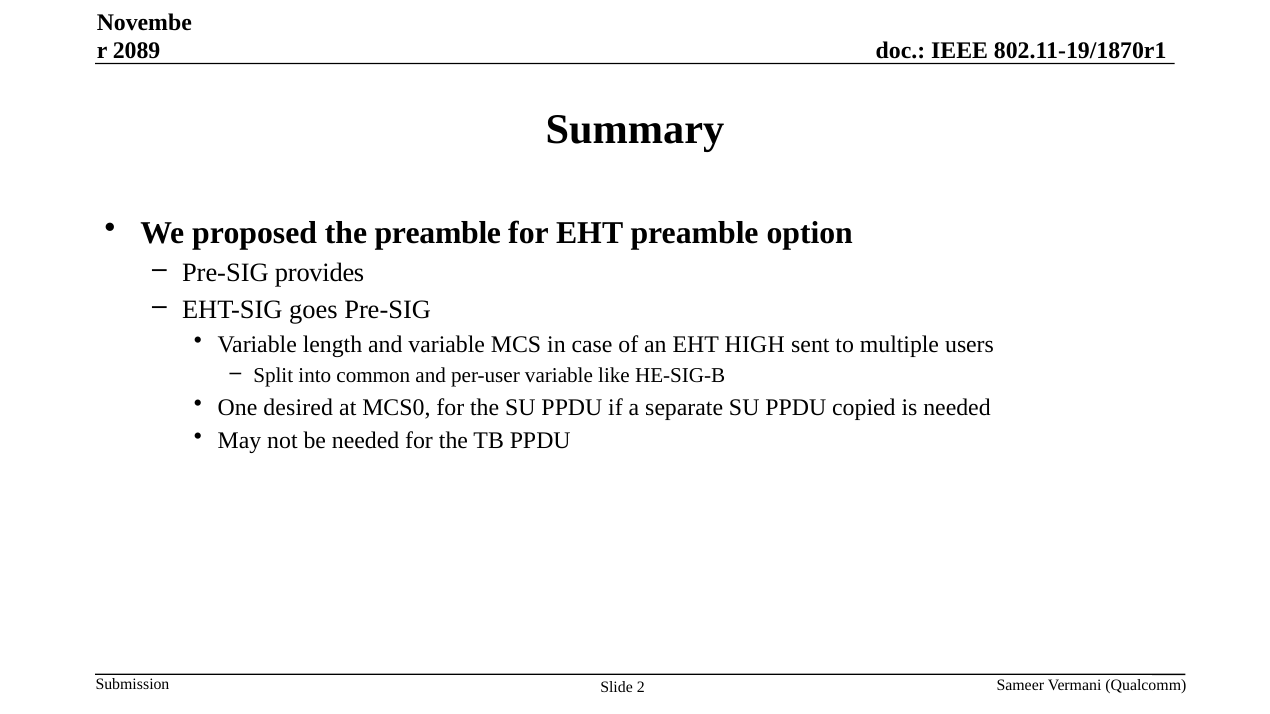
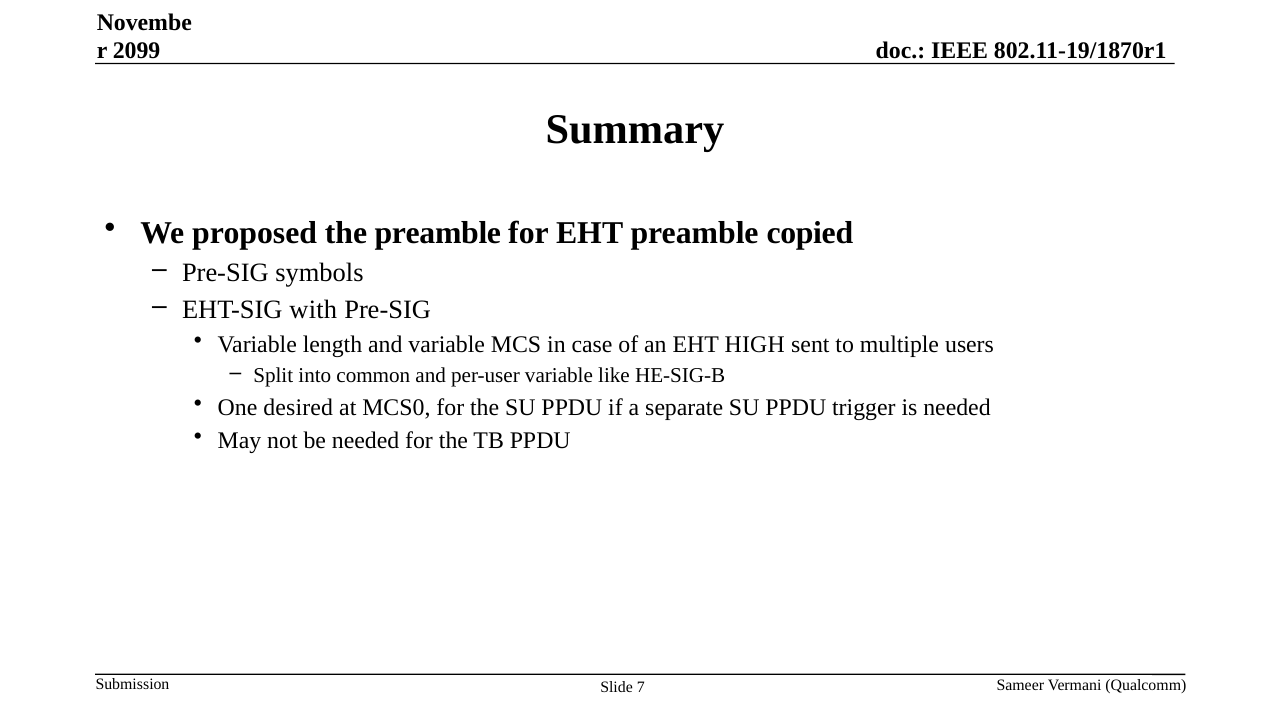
2089: 2089 -> 2099
option: option -> copied
provides: provides -> symbols
goes: goes -> with
copied: copied -> trigger
2: 2 -> 7
